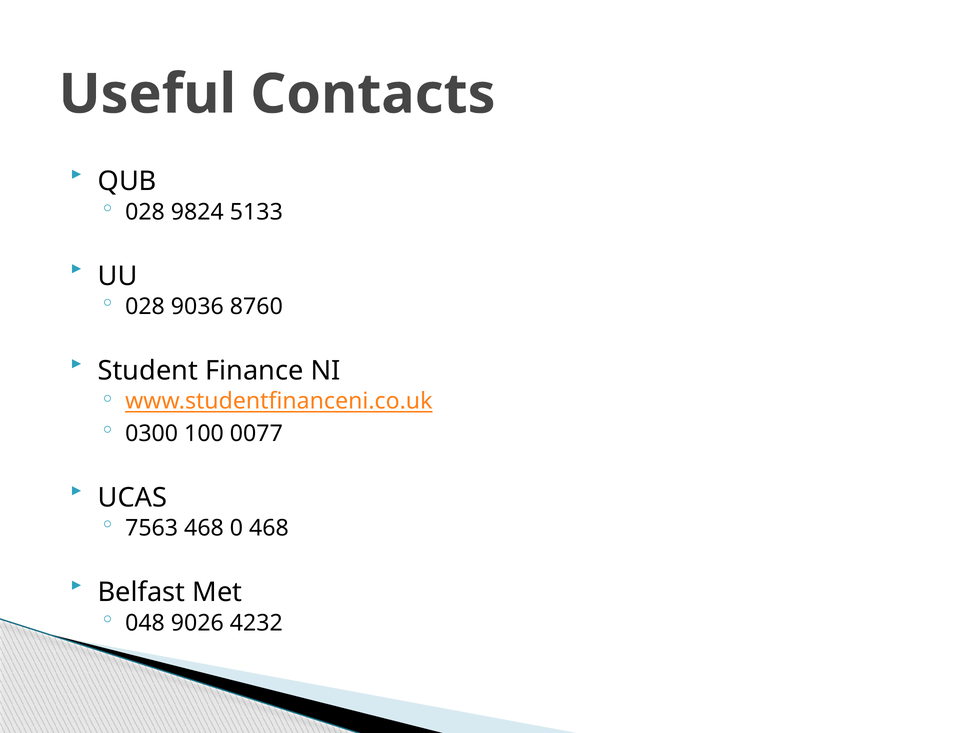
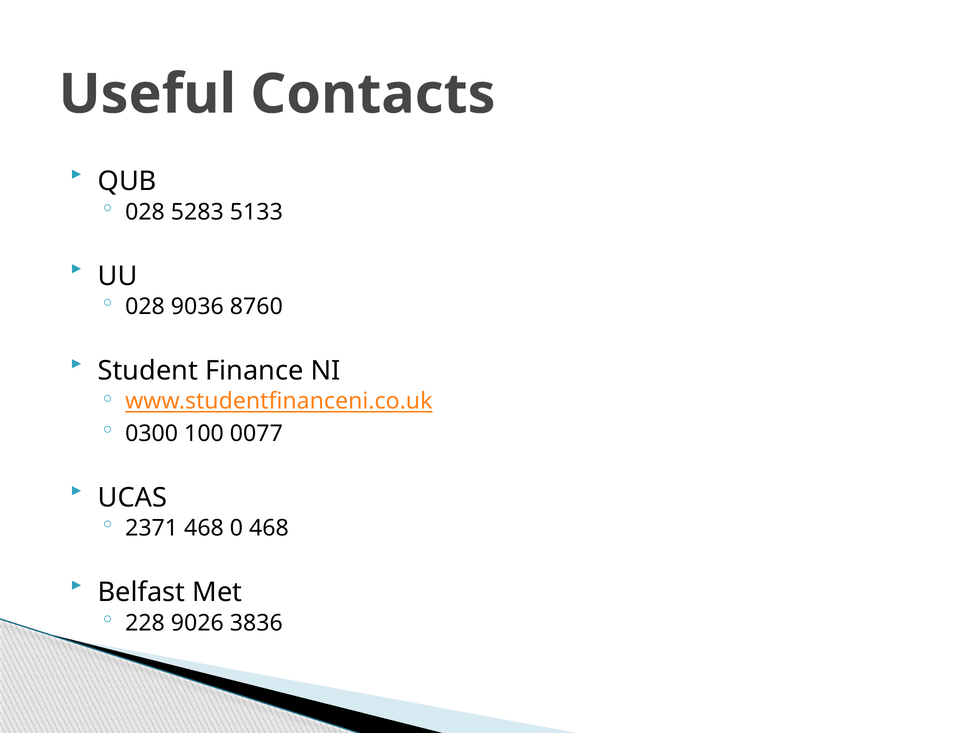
9824: 9824 -> 5283
7563: 7563 -> 2371
048: 048 -> 228
4232: 4232 -> 3836
